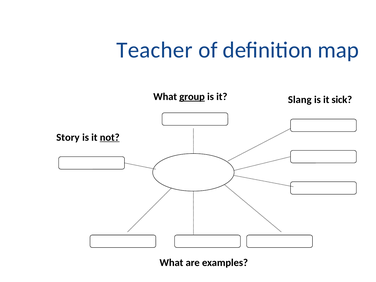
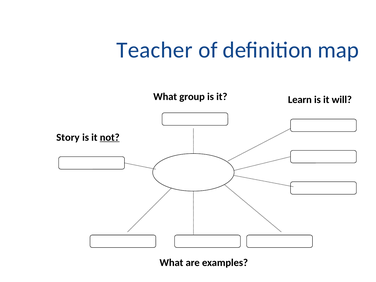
group underline: present -> none
Slang: Slang -> Learn
sick: sick -> will
